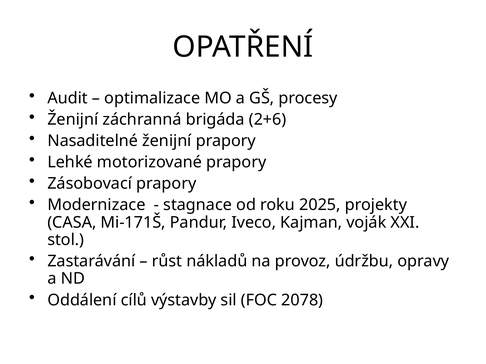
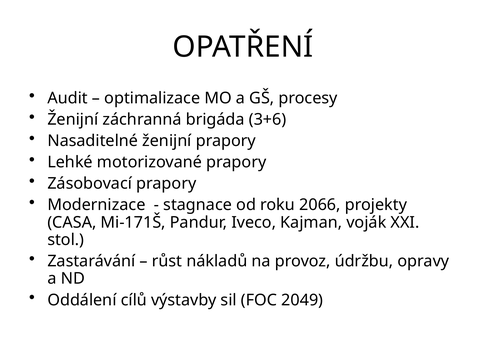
2+6: 2+6 -> 3+6
2025: 2025 -> 2066
2078: 2078 -> 2049
